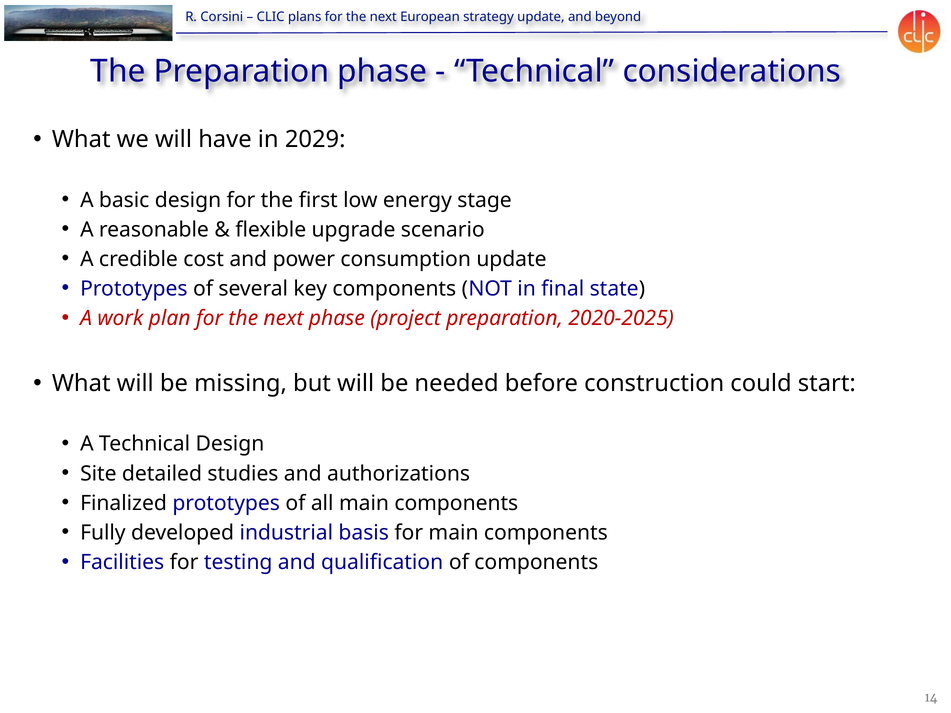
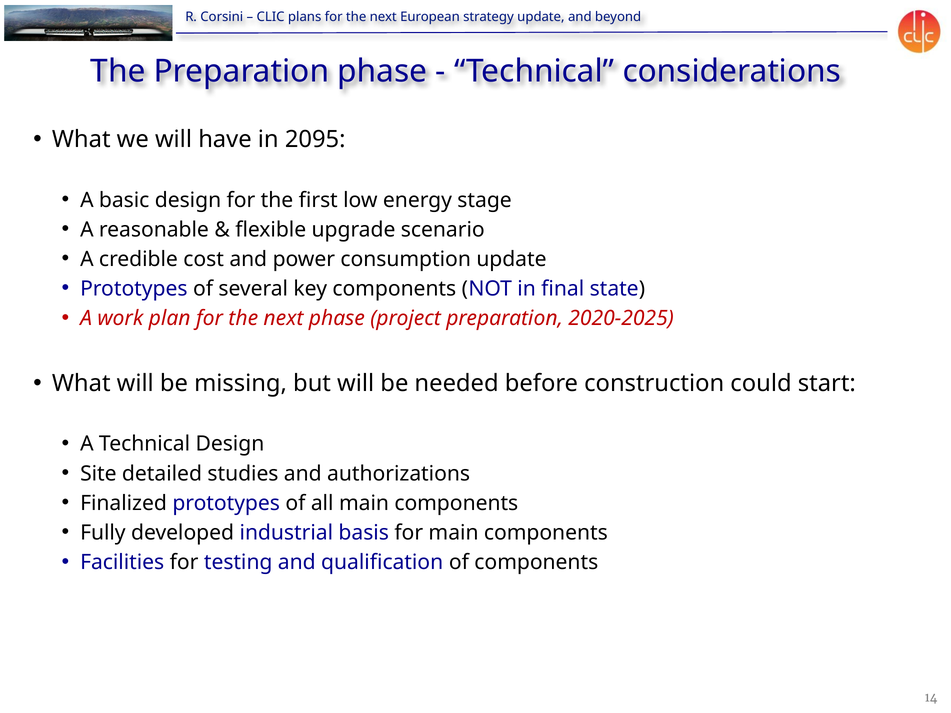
2029: 2029 -> 2095
